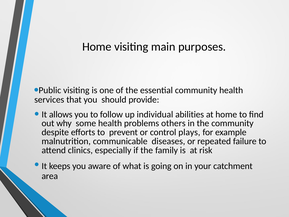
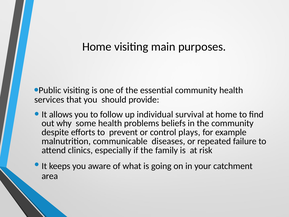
abilities: abilities -> survival
others: others -> beliefs
